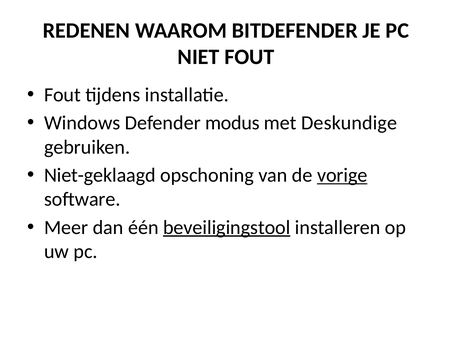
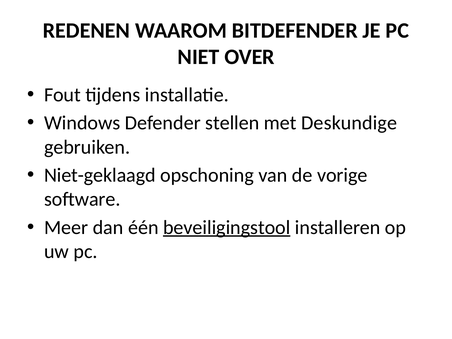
NIET FOUT: FOUT -> OVER
modus: modus -> stellen
vorige underline: present -> none
